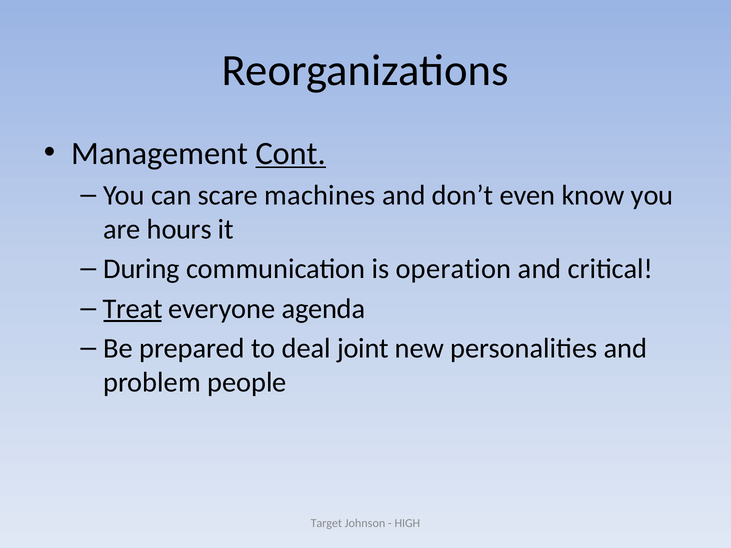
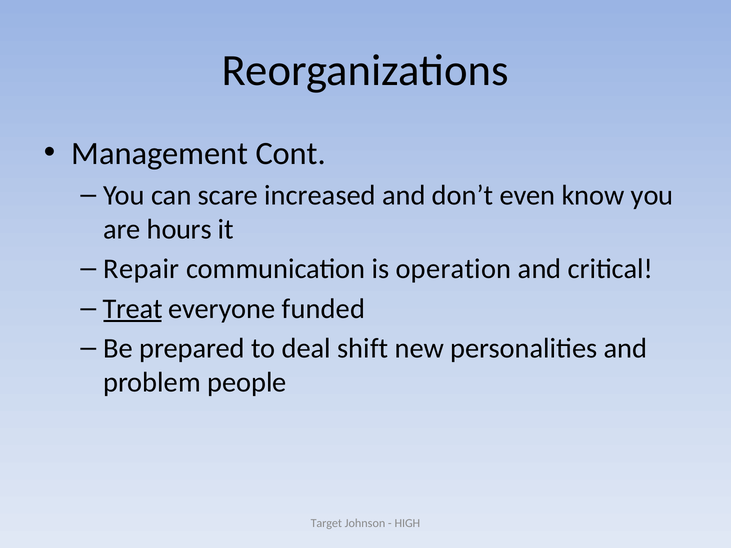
Cont underline: present -> none
machines: machines -> increased
During: During -> Repair
agenda: agenda -> funded
joint: joint -> shift
